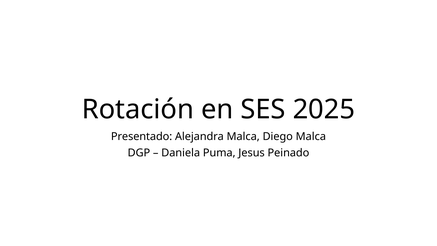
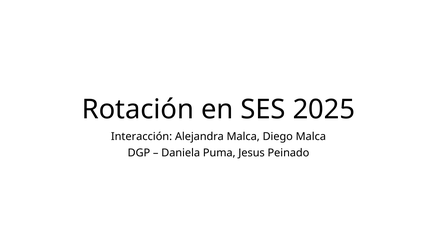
Presentado: Presentado -> Interacción
